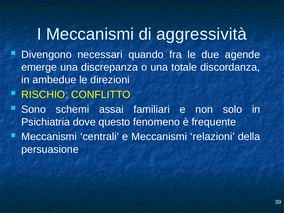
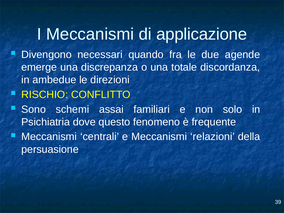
aggressività: aggressività -> applicazione
